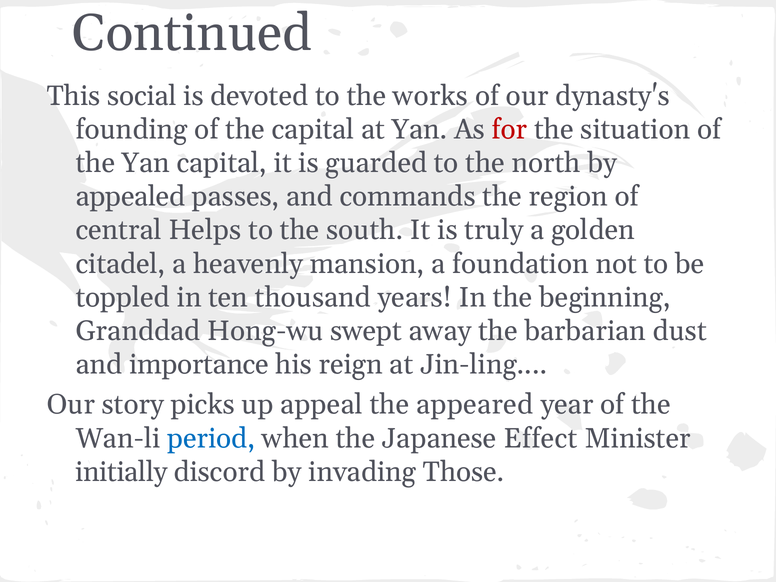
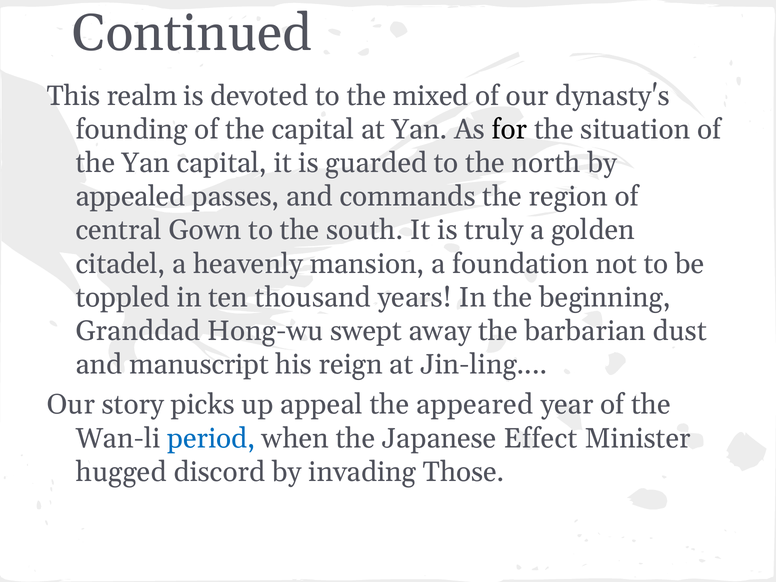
social: social -> realm
works: works -> mixed
for colour: red -> black
Helps: Helps -> Gown
importance: importance -> manuscript
initially: initially -> hugged
